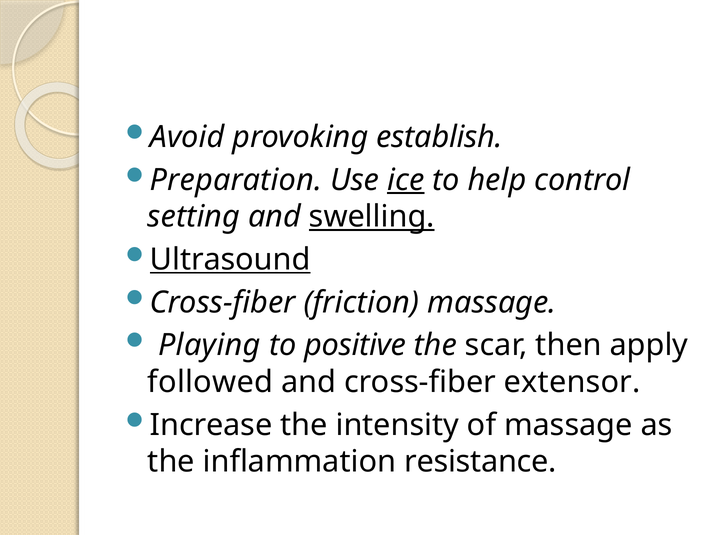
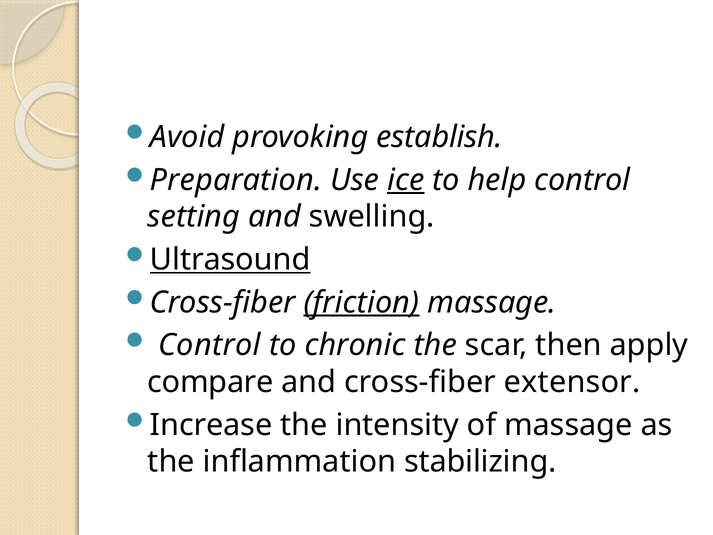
swelling underline: present -> none
friction underline: none -> present
Playing at (209, 345): Playing -> Control
positive: positive -> chronic
followed: followed -> compare
resistance: resistance -> stabilizing
